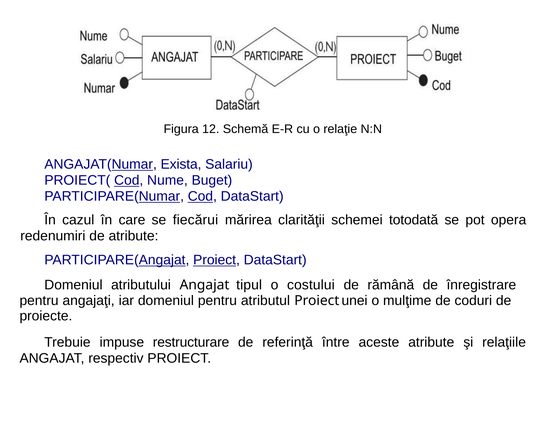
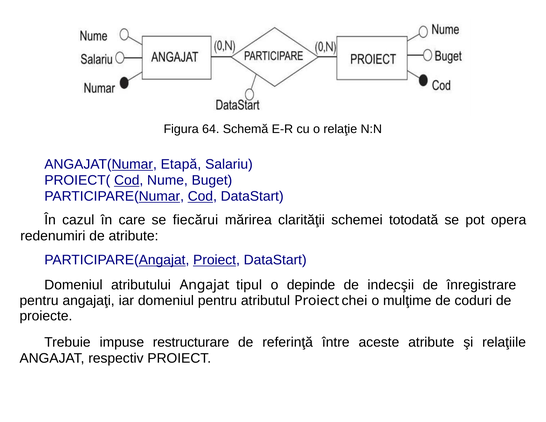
12: 12 -> 64
Exista: Exista -> Etapă
costului: costului -> depinde
rămână: rămână -> indecşii
unei: unei -> chei
